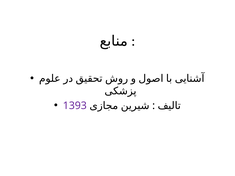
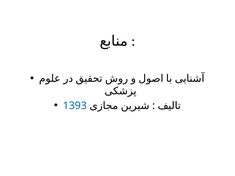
1393 colour: purple -> blue
